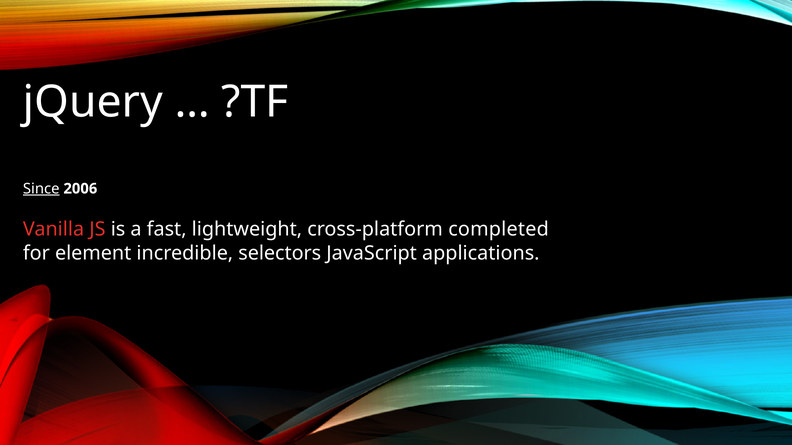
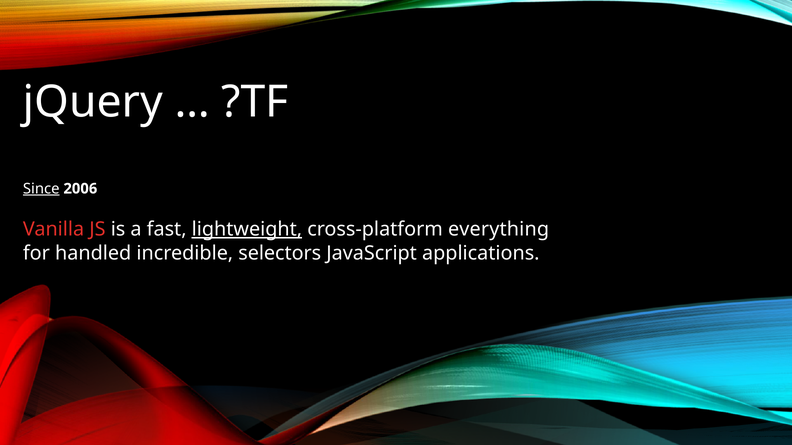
lightweight underline: none -> present
completed: completed -> everything
element: element -> handled
